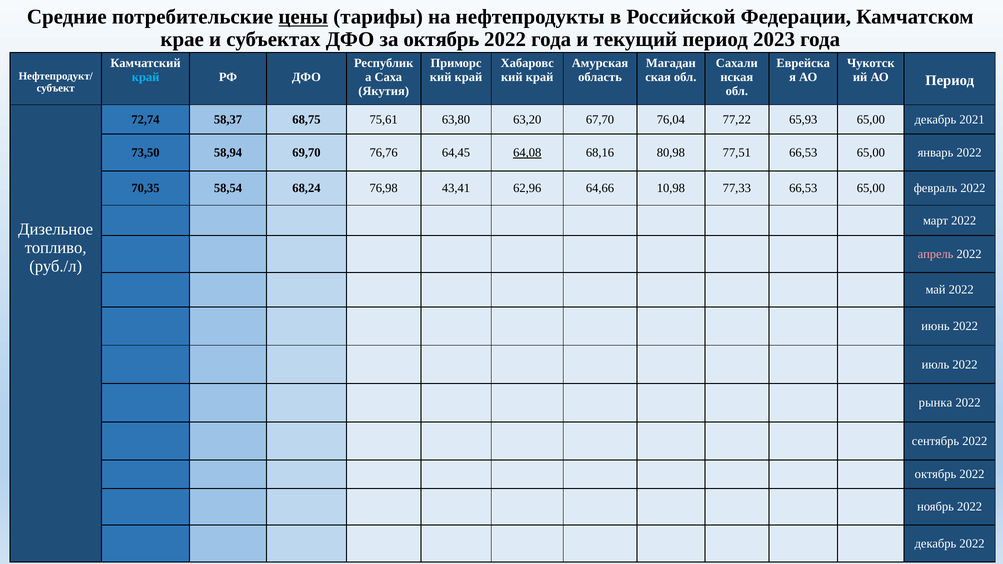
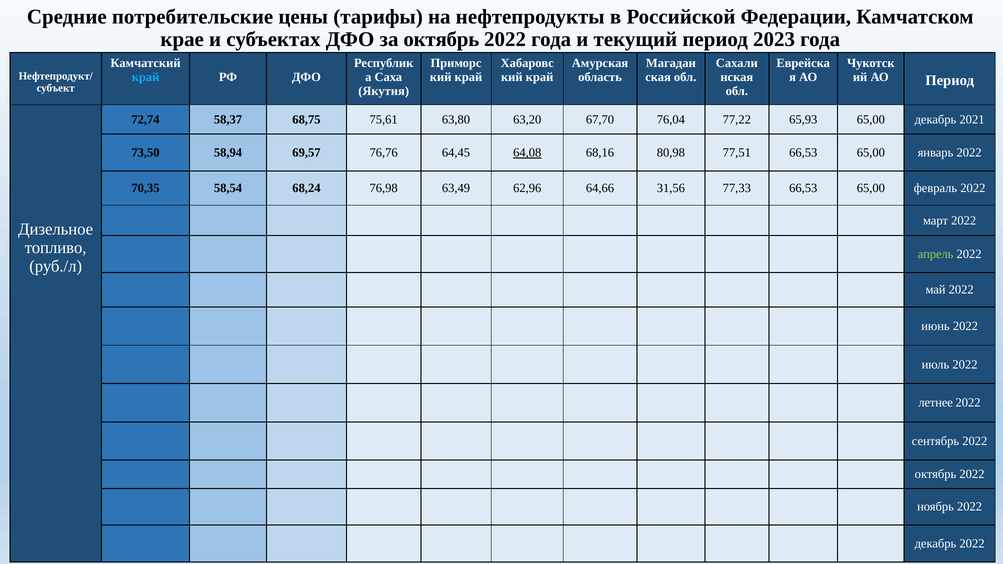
цены underline: present -> none
69,70: 69,70 -> 69,57
43,41: 43,41 -> 63,49
10,98: 10,98 -> 31,56
апрель colour: pink -> light green
рынка: рынка -> летнее
